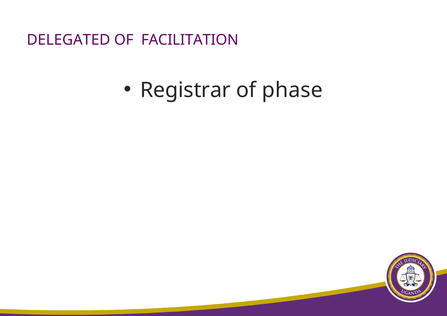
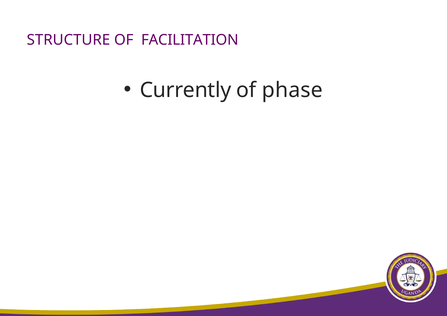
DELEGATED: DELEGATED -> STRUCTURE
Registrar: Registrar -> Currently
